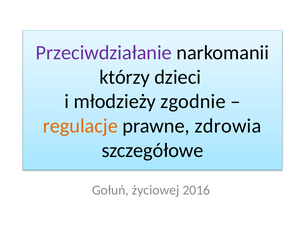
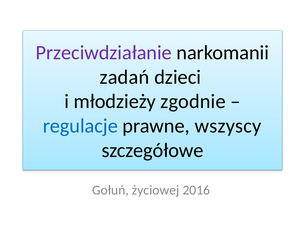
którzy: którzy -> zadań
regulacje colour: orange -> blue
zdrowia: zdrowia -> wszyscy
